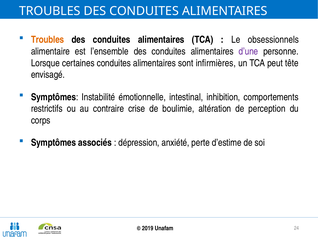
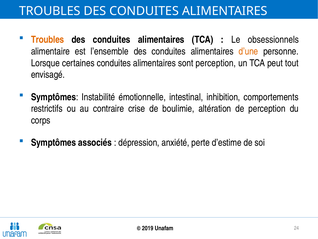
d’une colour: purple -> orange
sont infirmières: infirmières -> perception
tête: tête -> tout
